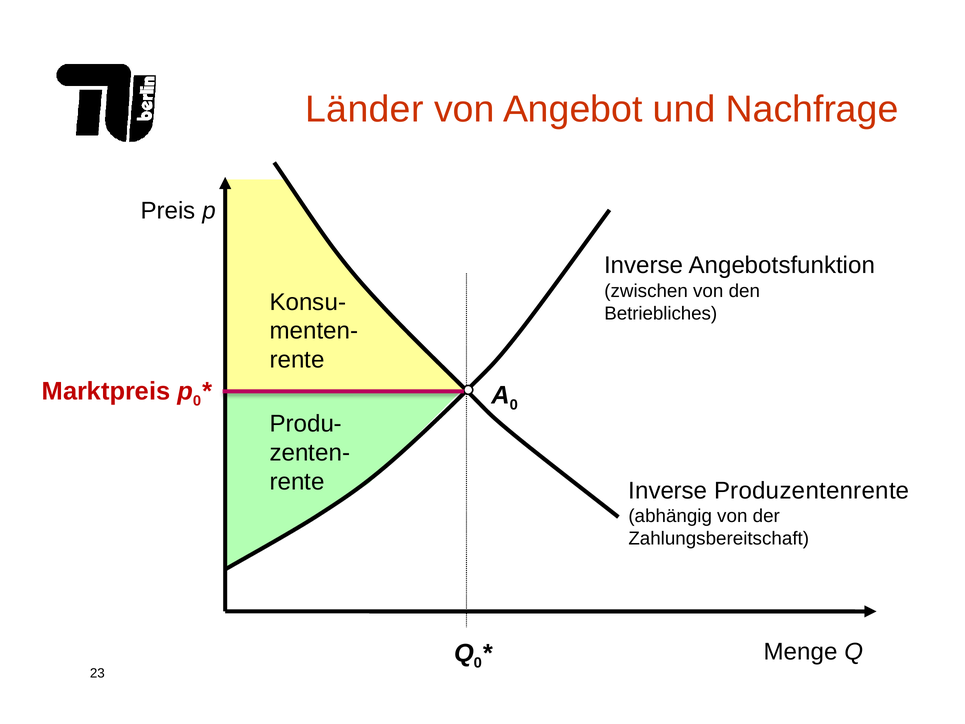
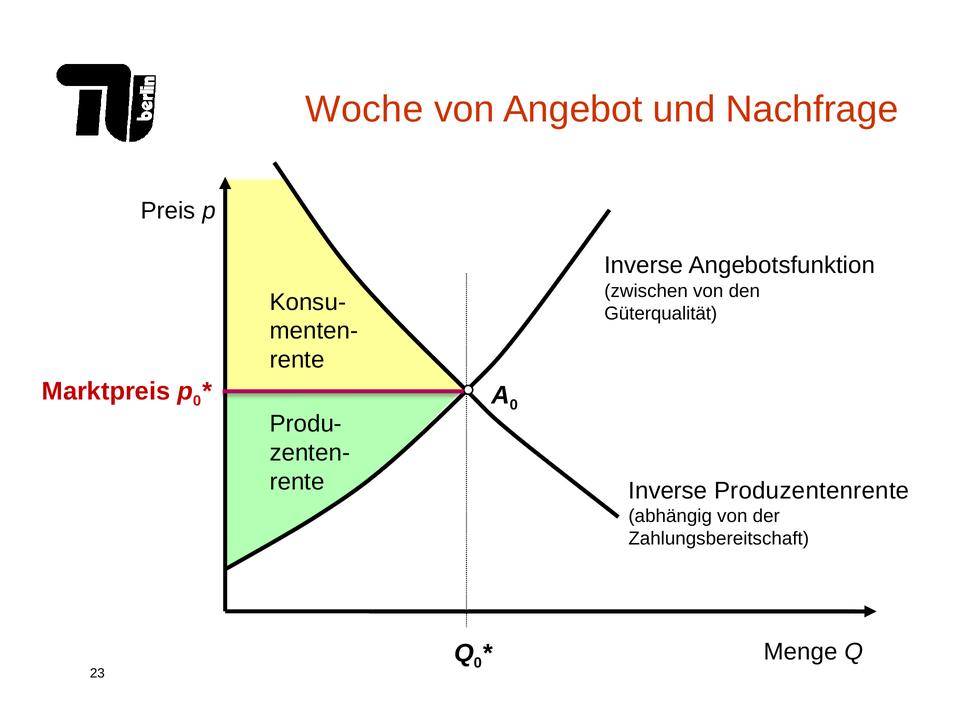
Länder: Länder -> Woche
Betriebliches: Betriebliches -> Güterqualität
